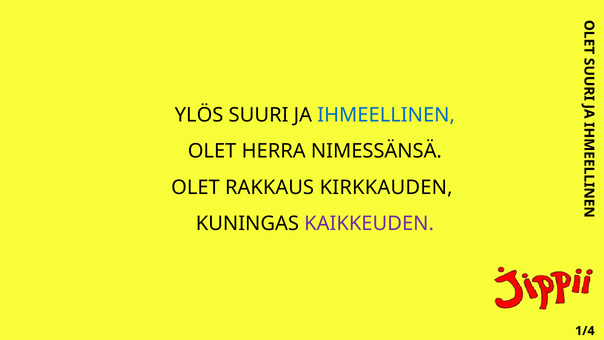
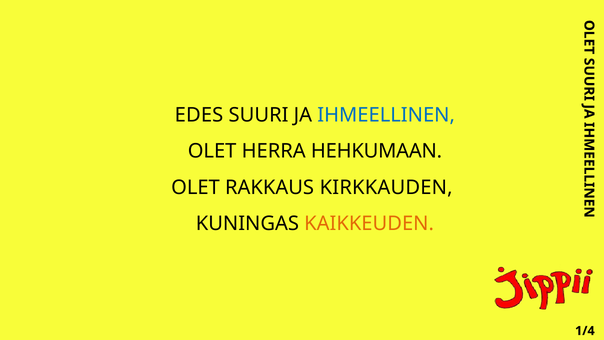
YLÖS: YLÖS -> EDES
NIMESSÄNSÄ: NIMESSÄNSÄ -> HEHKUMAAN
KAIKKEUDEN colour: purple -> orange
